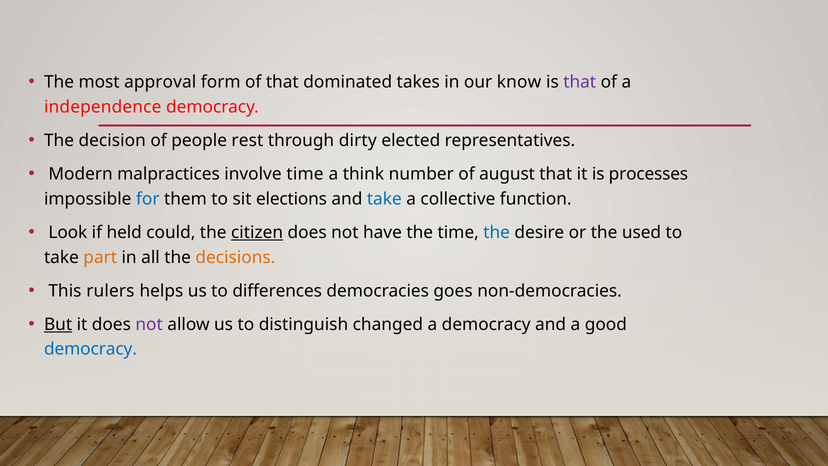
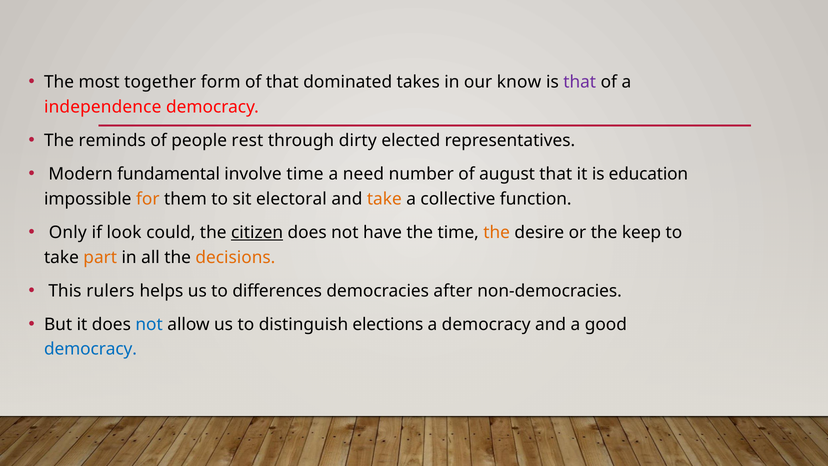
approval: approval -> together
decision: decision -> reminds
malpractices: malpractices -> fundamental
think: think -> need
processes: processes -> education
for colour: blue -> orange
elections: elections -> electoral
take at (384, 199) colour: blue -> orange
Look: Look -> Only
held: held -> look
the at (497, 232) colour: blue -> orange
used: used -> keep
goes: goes -> after
But underline: present -> none
not at (149, 324) colour: purple -> blue
changed: changed -> elections
